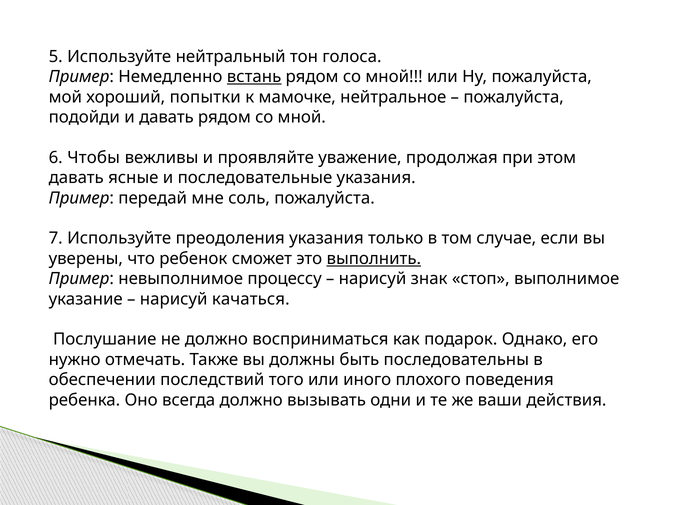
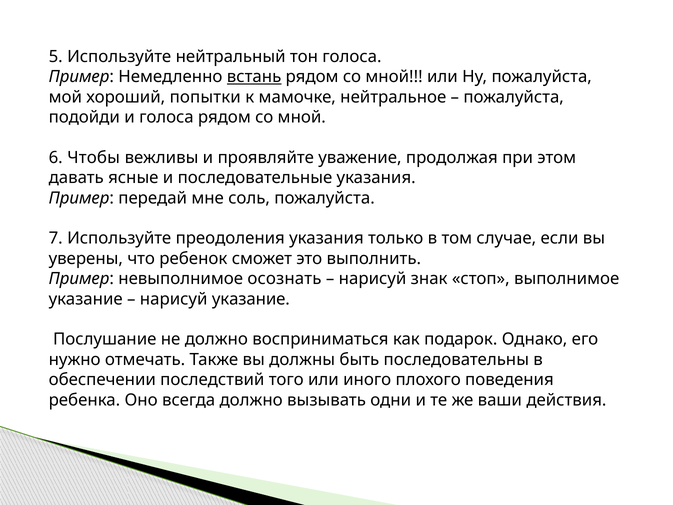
и давать: давать -> голоса
выполнить underline: present -> none
процессу: процессу -> осознать
нарисуй качаться: качаться -> указание
